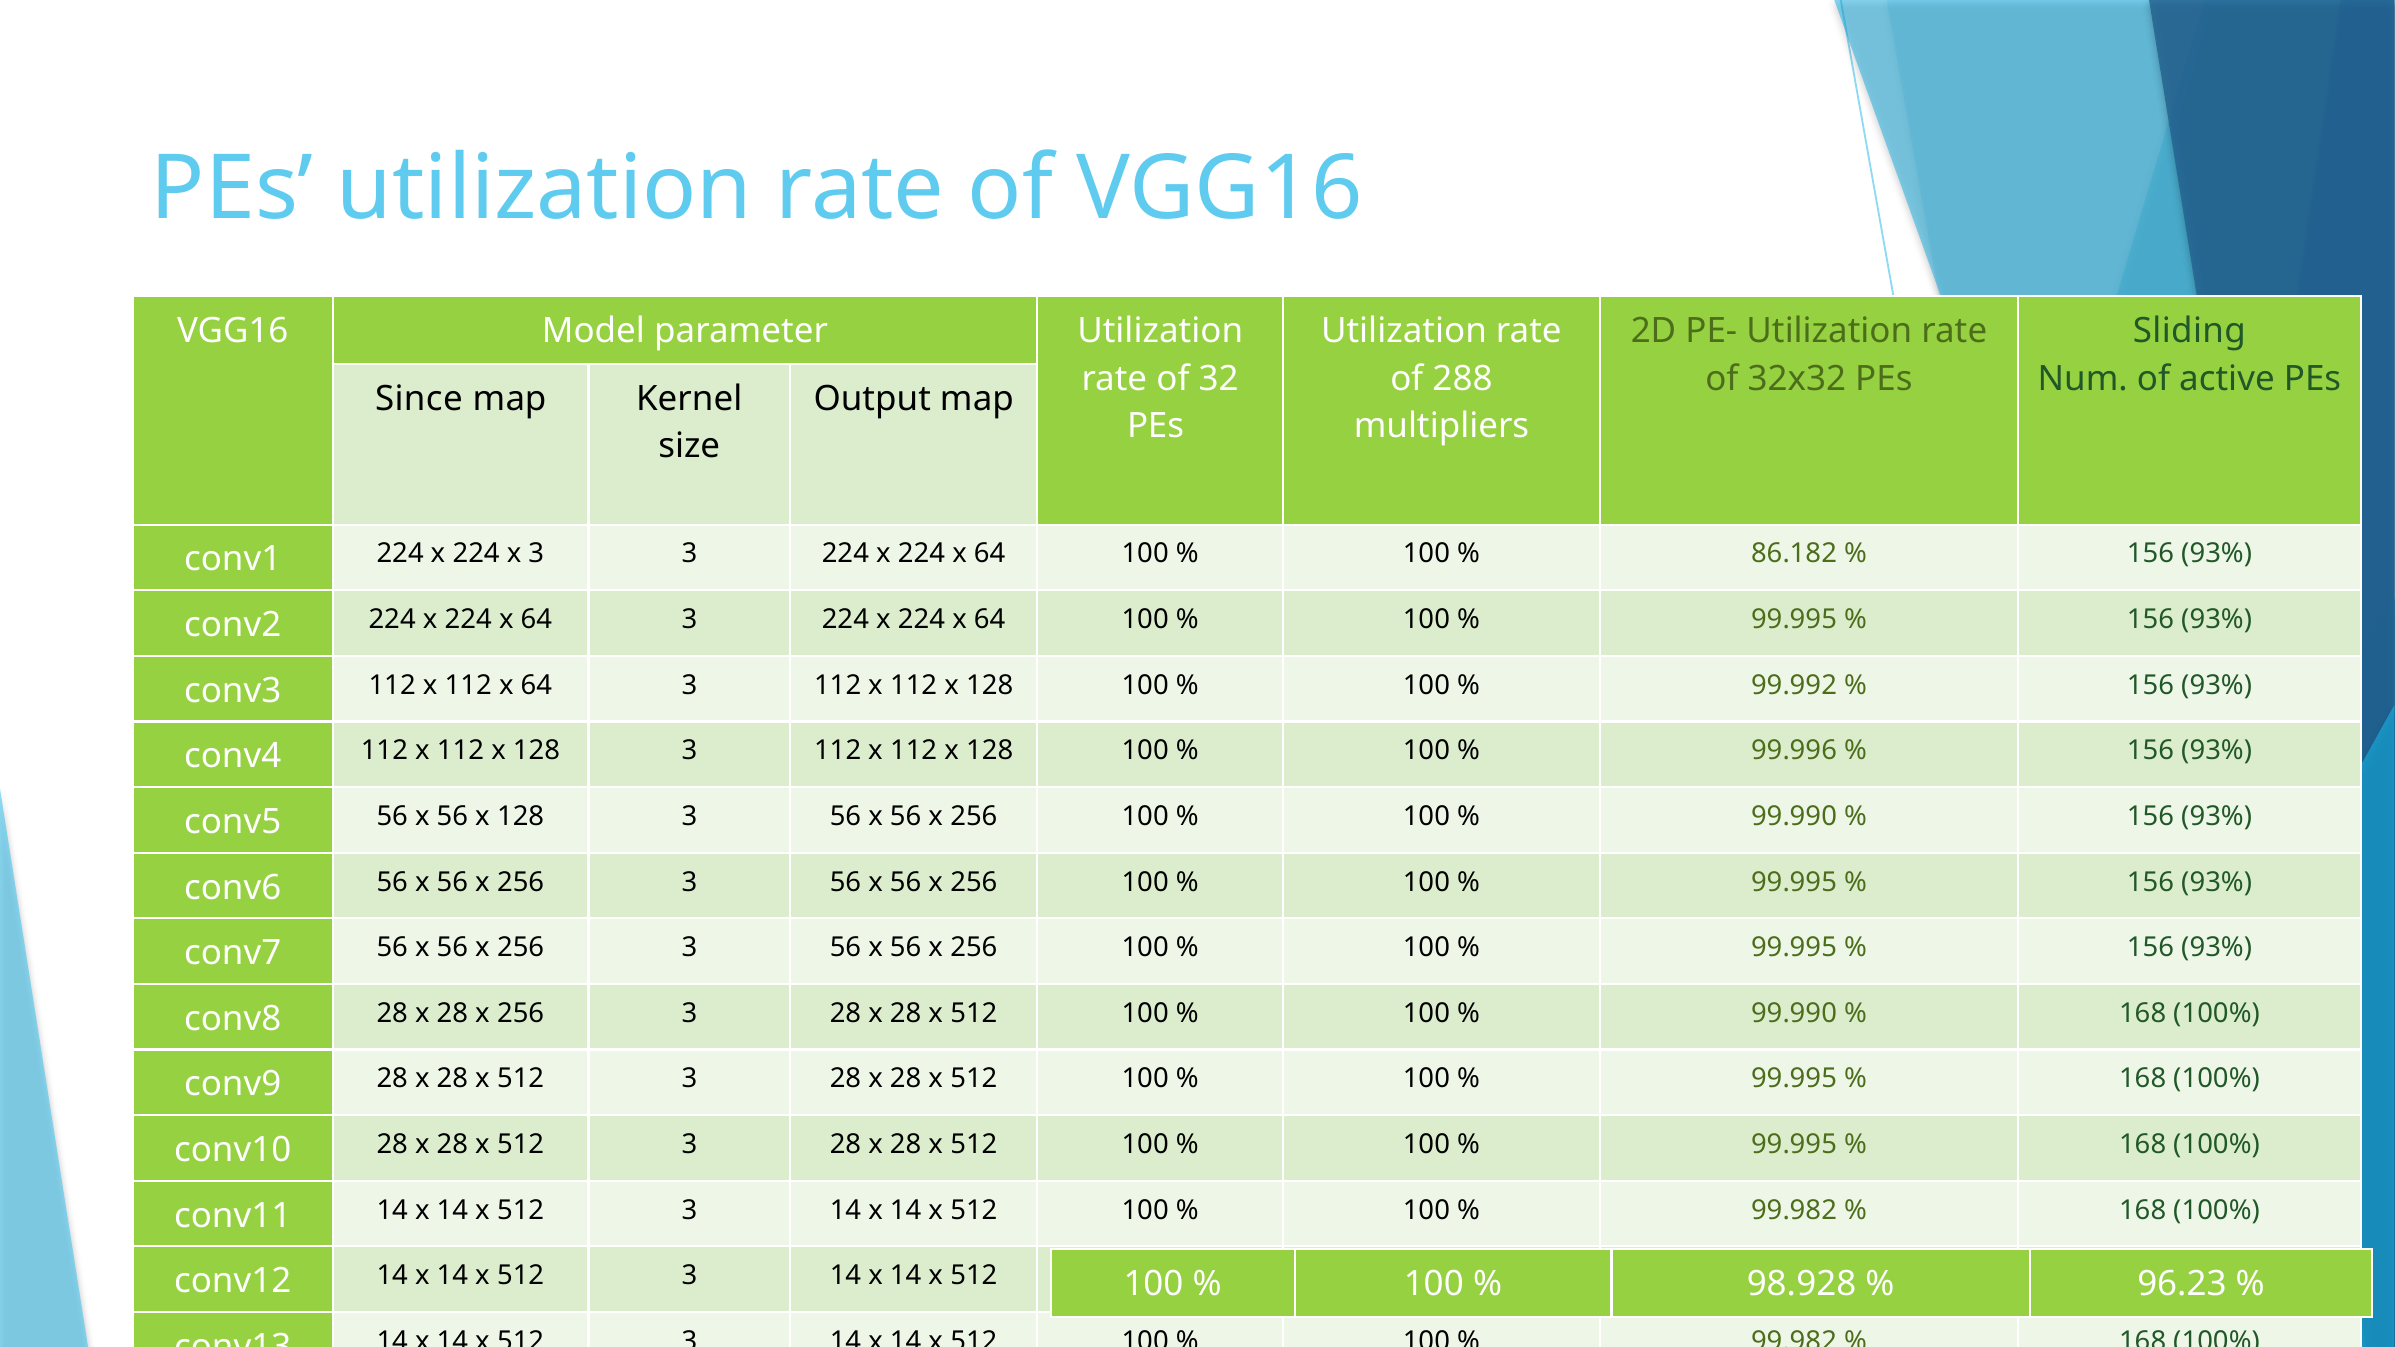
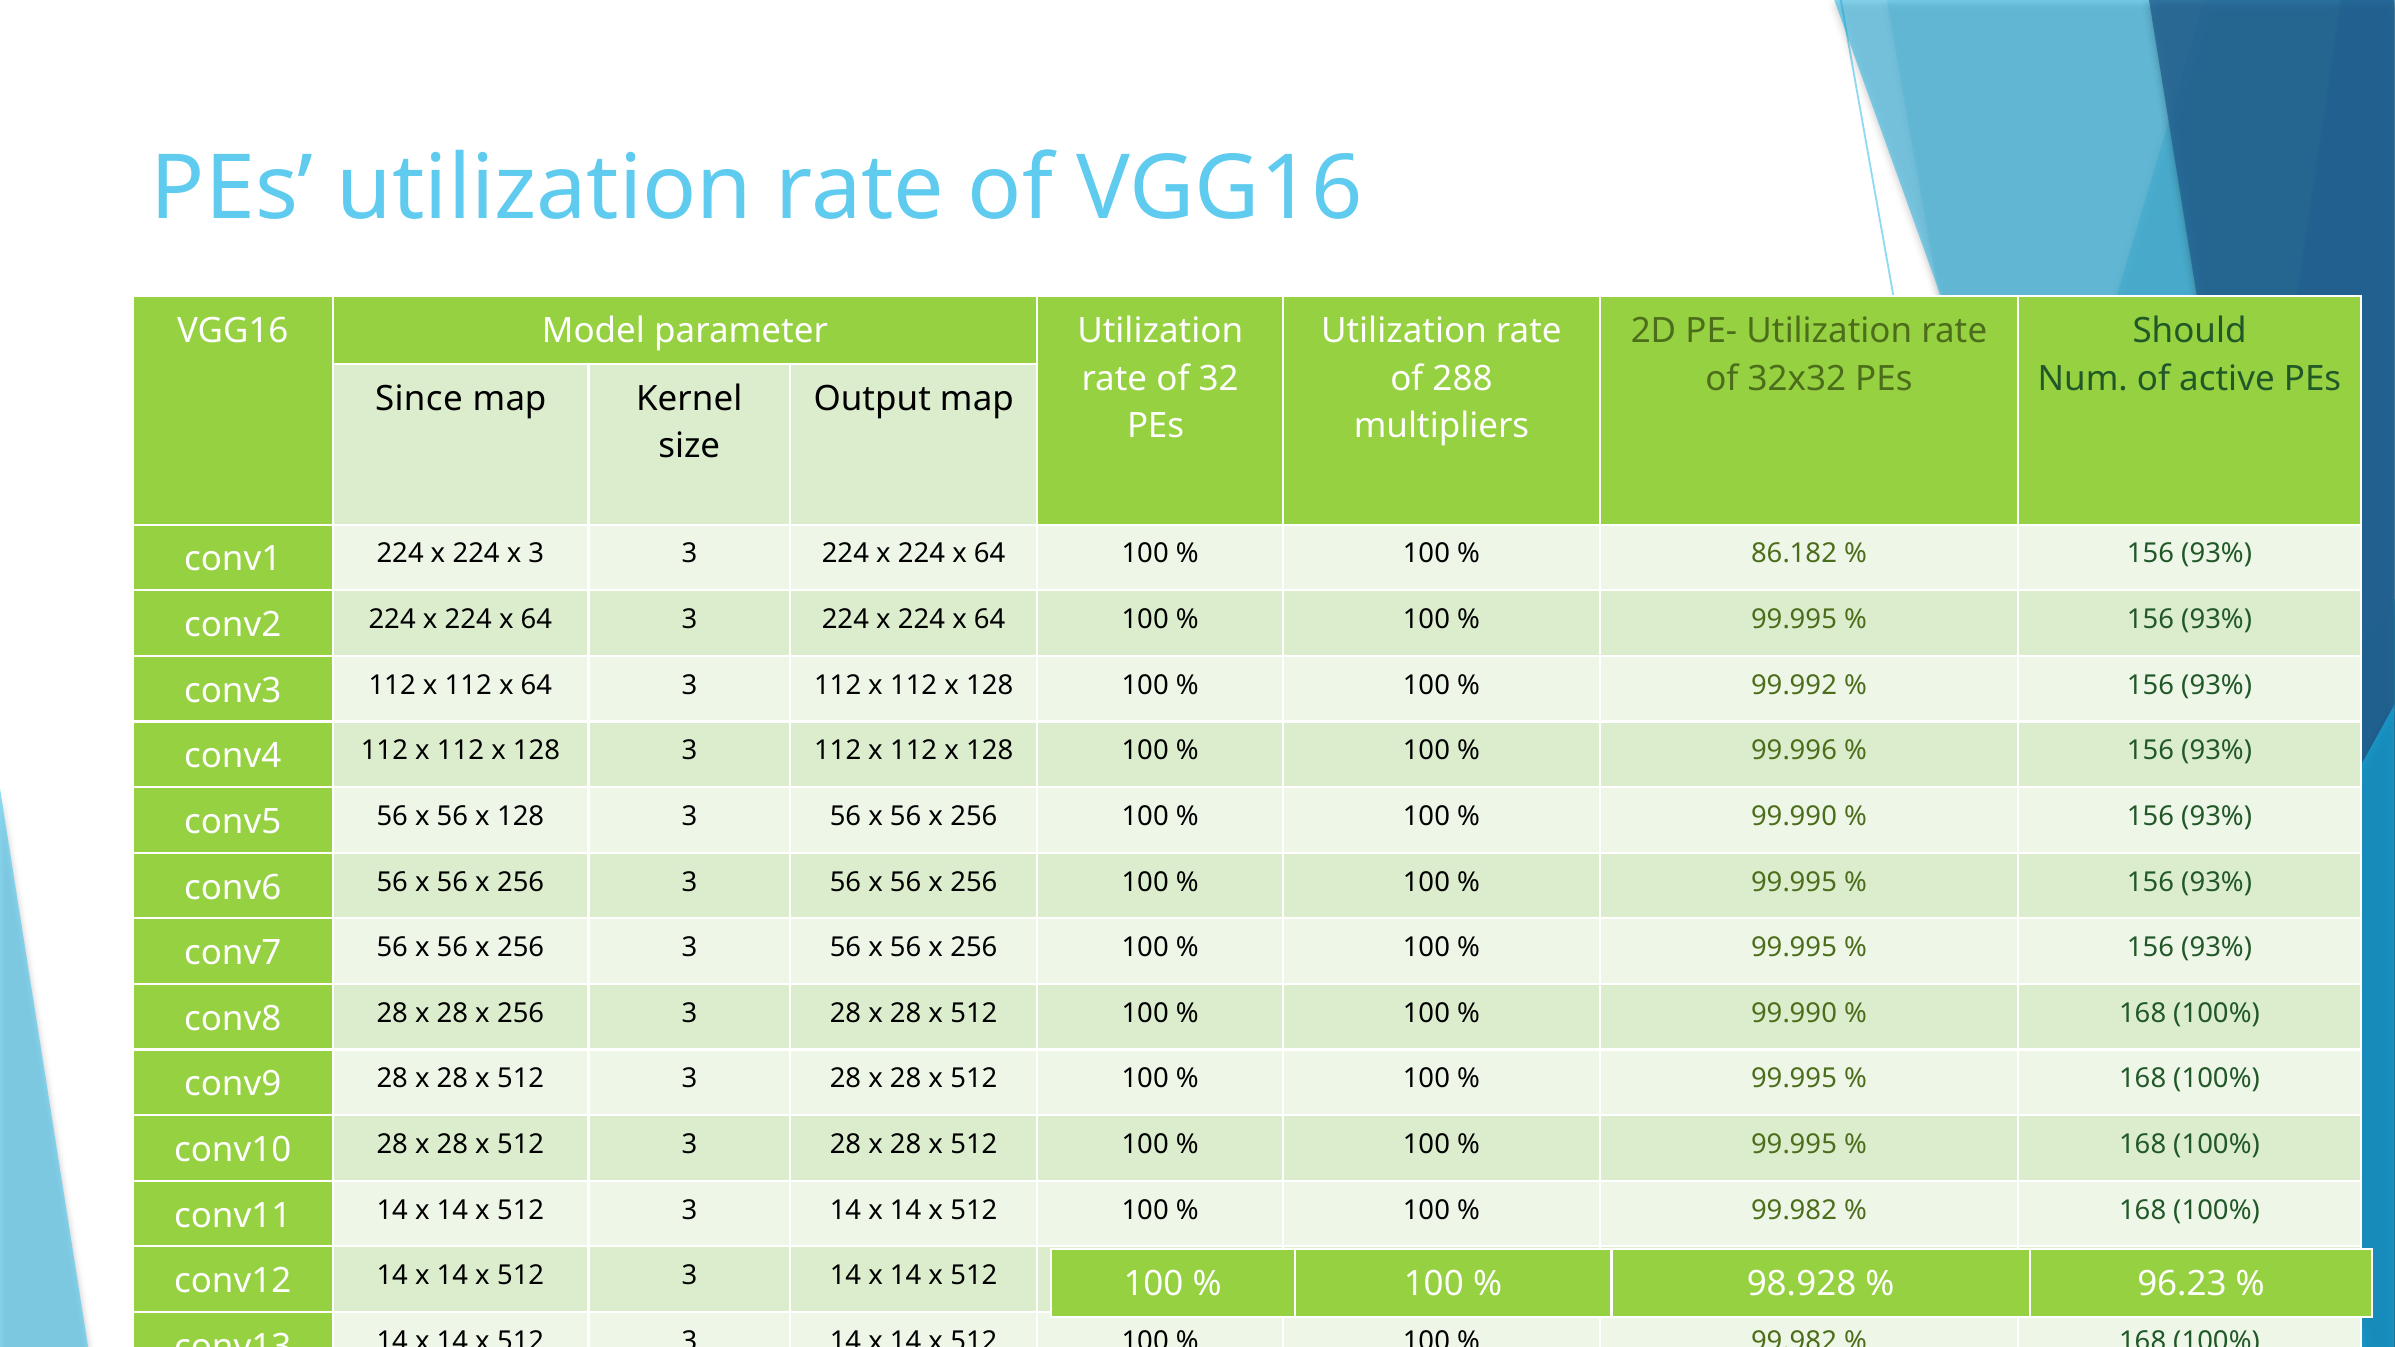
Sliding: Sliding -> Should
